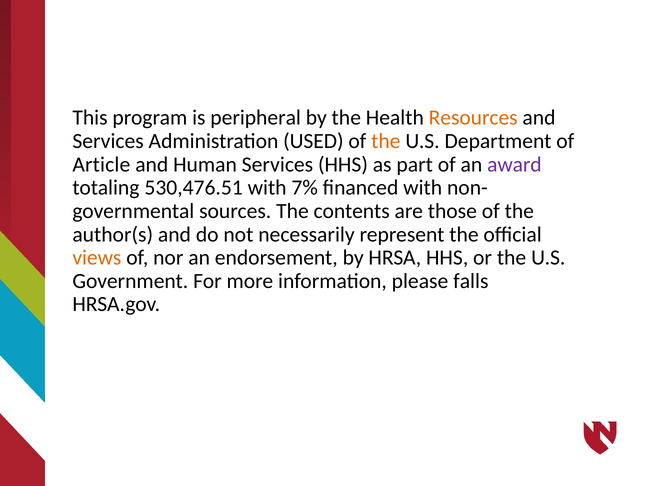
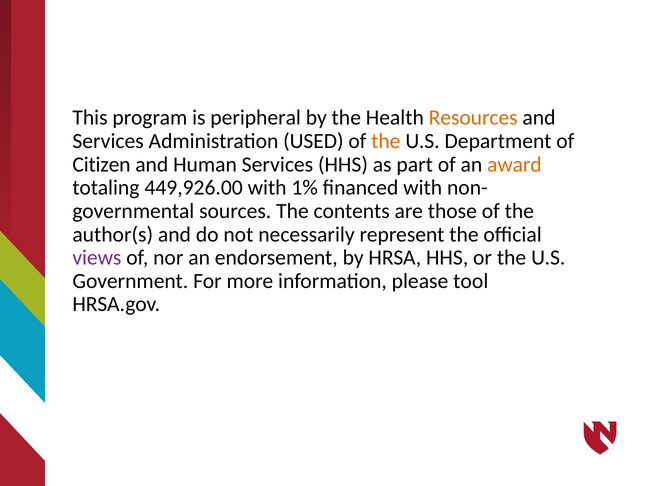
Article: Article -> Citizen
award colour: purple -> orange
530,476.51: 530,476.51 -> 449,926.00
7%: 7% -> 1%
views colour: orange -> purple
falls: falls -> tool
